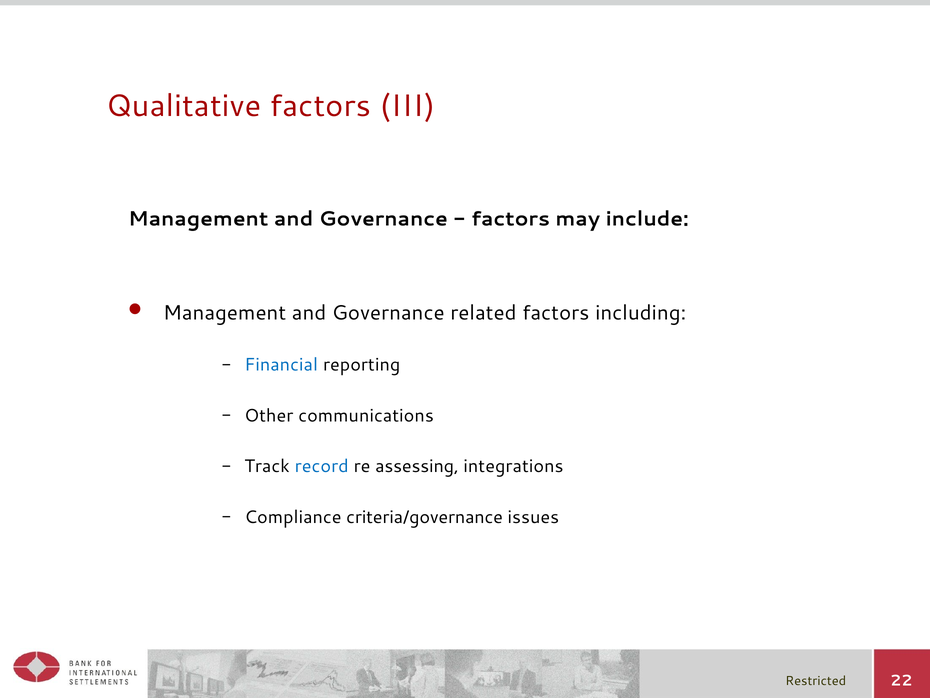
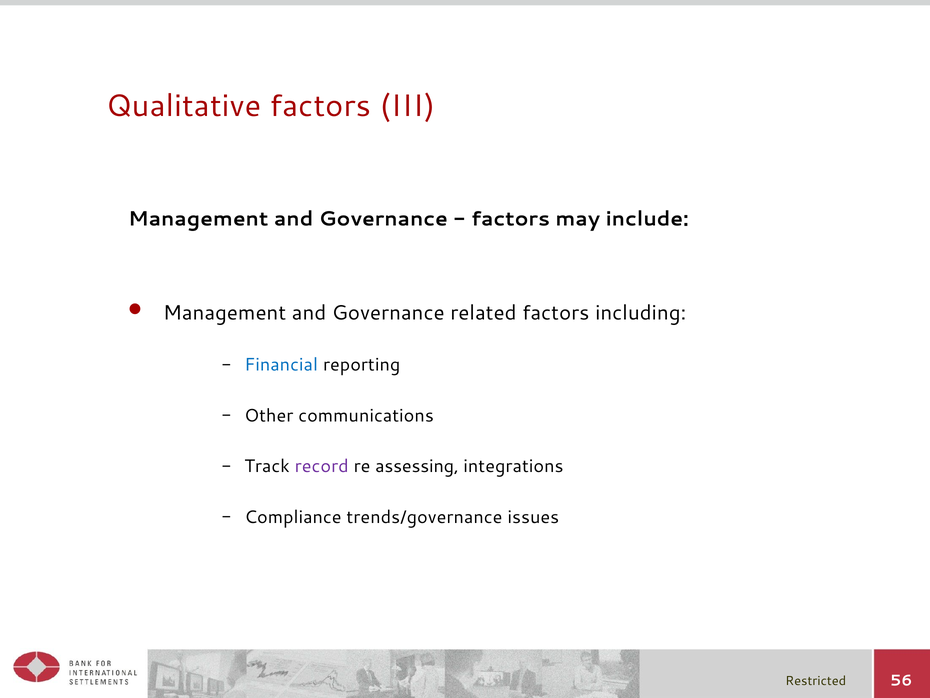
record colour: blue -> purple
criteria/governance: criteria/governance -> trends/governance
22: 22 -> 56
